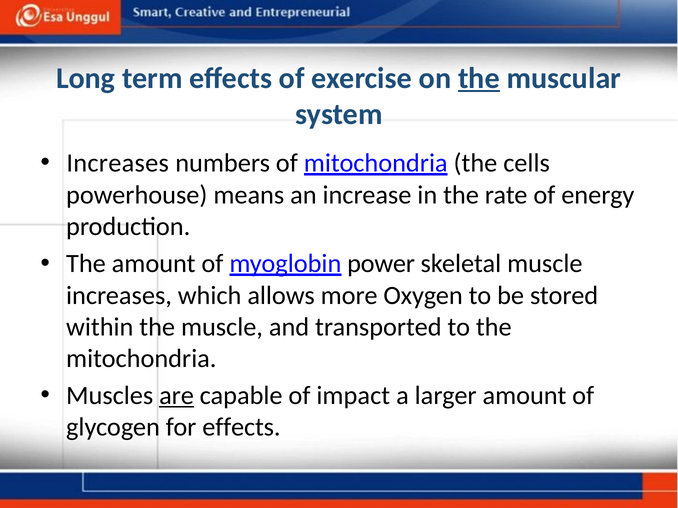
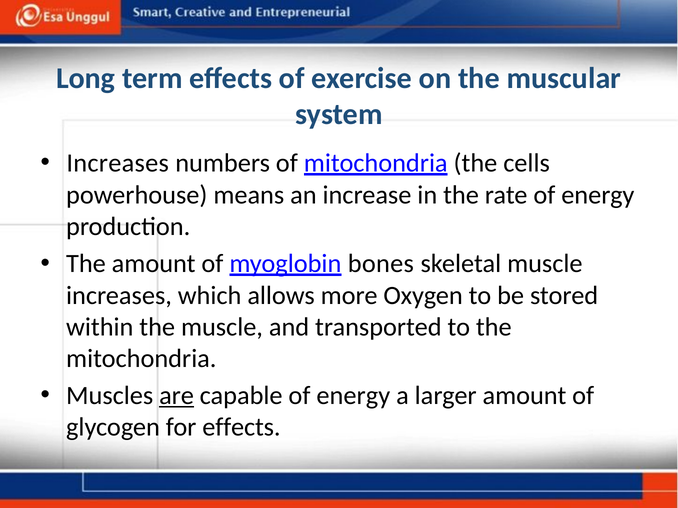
the at (479, 78) underline: present -> none
power: power -> bones
capable of impact: impact -> energy
